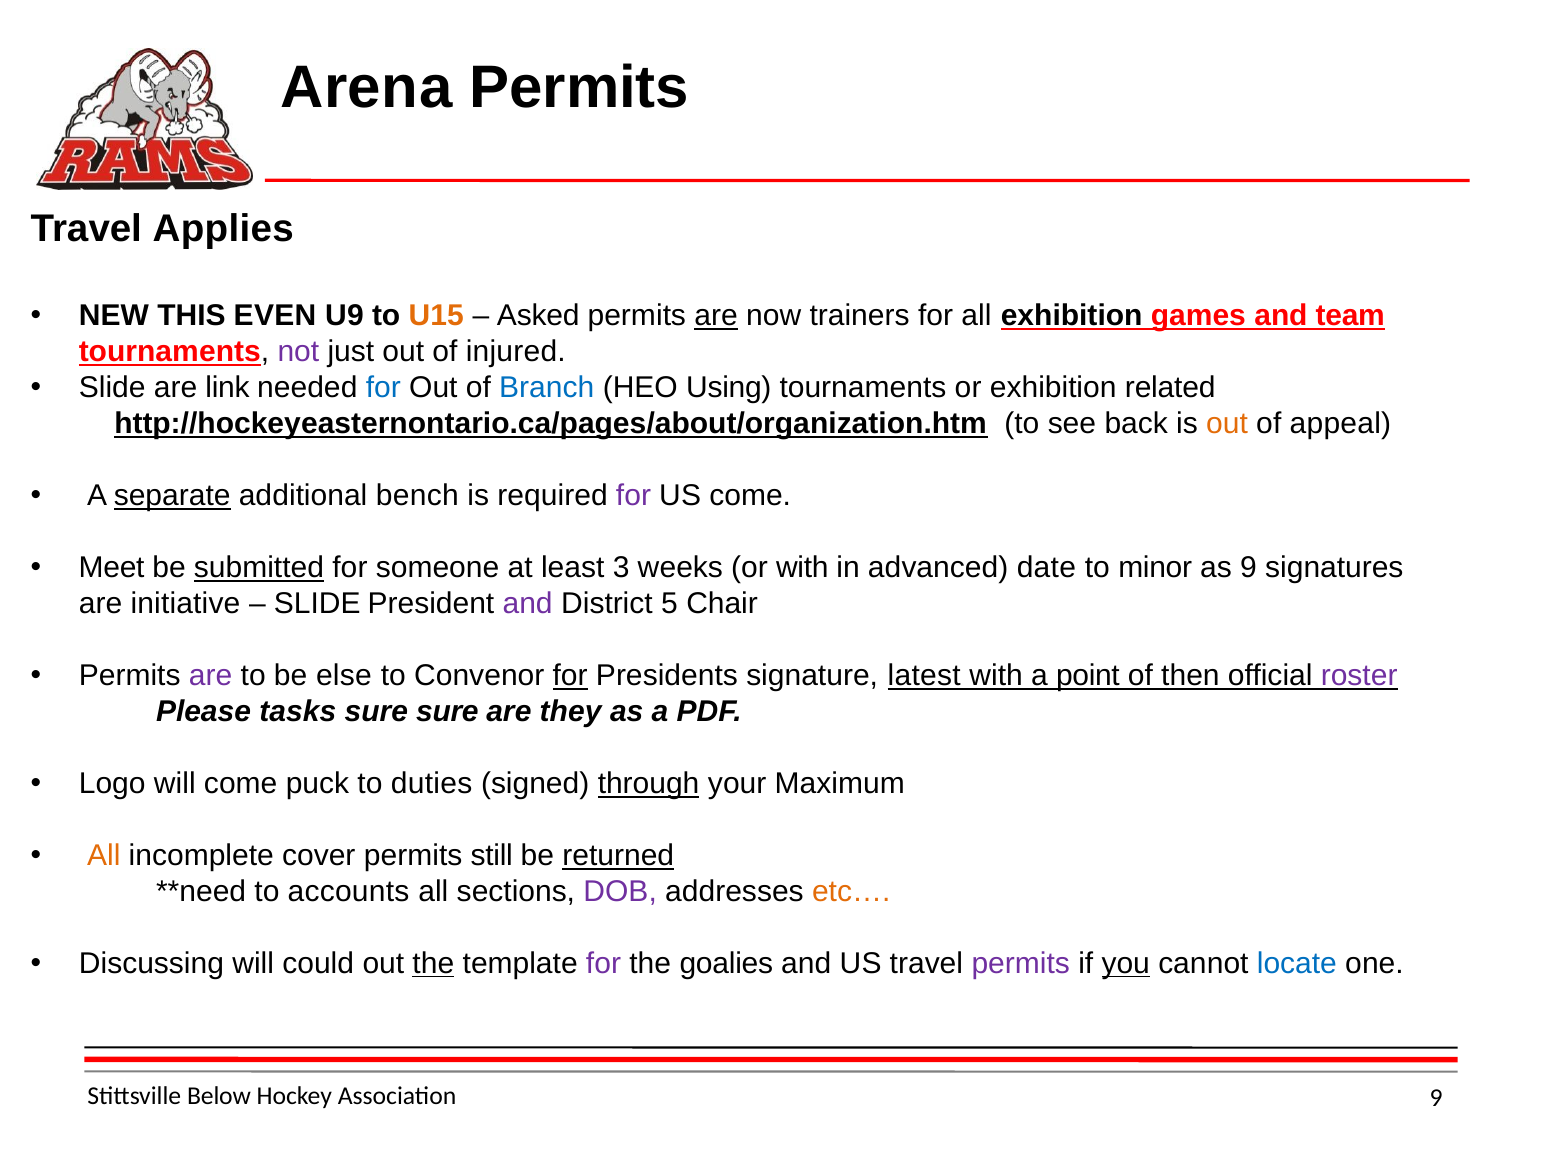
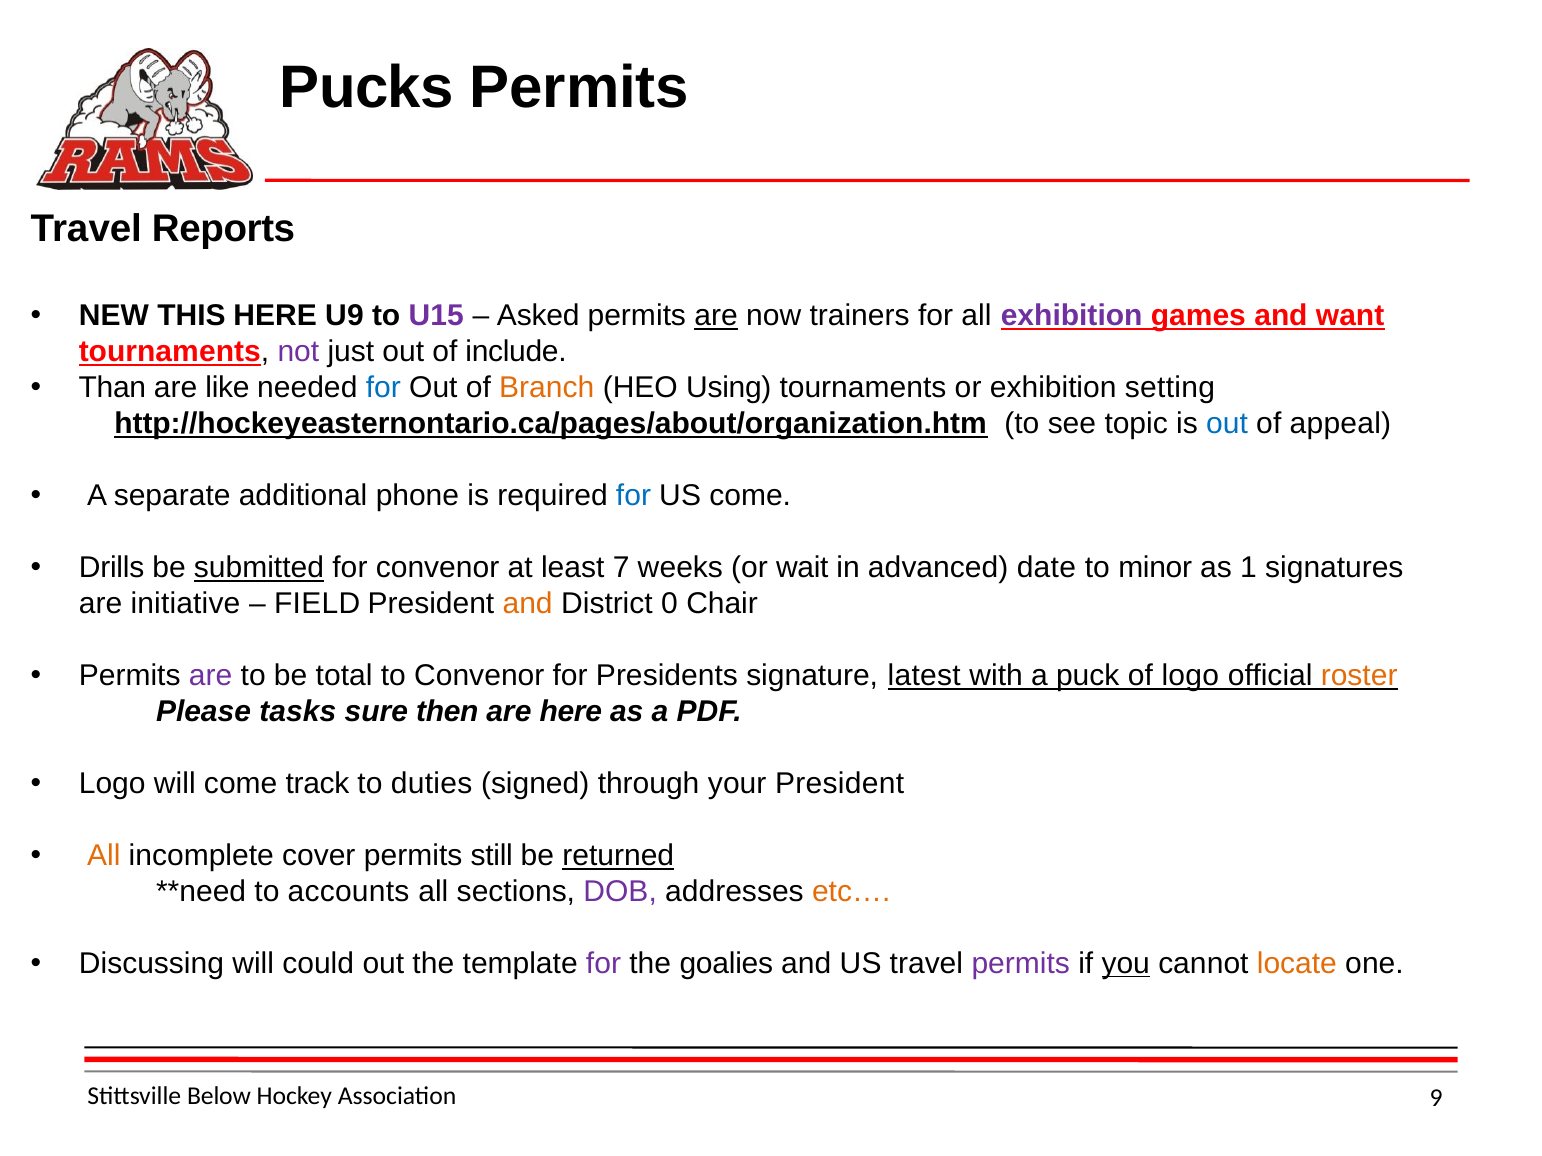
Arena: Arena -> Pucks
Applies: Applies -> Reports
THIS EVEN: EVEN -> HERE
U15 colour: orange -> purple
exhibition at (1072, 316) colour: black -> purple
team: team -> want
injured: injured -> include
Slide at (112, 388): Slide -> Than
link: link -> like
Branch colour: blue -> orange
related: related -> setting
back: back -> topic
out at (1227, 424) colour: orange -> blue
separate underline: present -> none
bench: bench -> phone
for at (633, 496) colour: purple -> blue
Meet: Meet -> Drills
for someone: someone -> convenor
3: 3 -> 7
or with: with -> wait
as 9: 9 -> 1
SLIDE at (317, 604): SLIDE -> FIELD
and at (528, 604) colour: purple -> orange
5: 5 -> 0
else: else -> total
for at (570, 676) underline: present -> none
point: point -> puck
of then: then -> logo
roster colour: purple -> orange
sure sure: sure -> then
are they: they -> here
puck: puck -> track
through underline: present -> none
your Maximum: Maximum -> President
the at (433, 964) underline: present -> none
locate colour: blue -> orange
